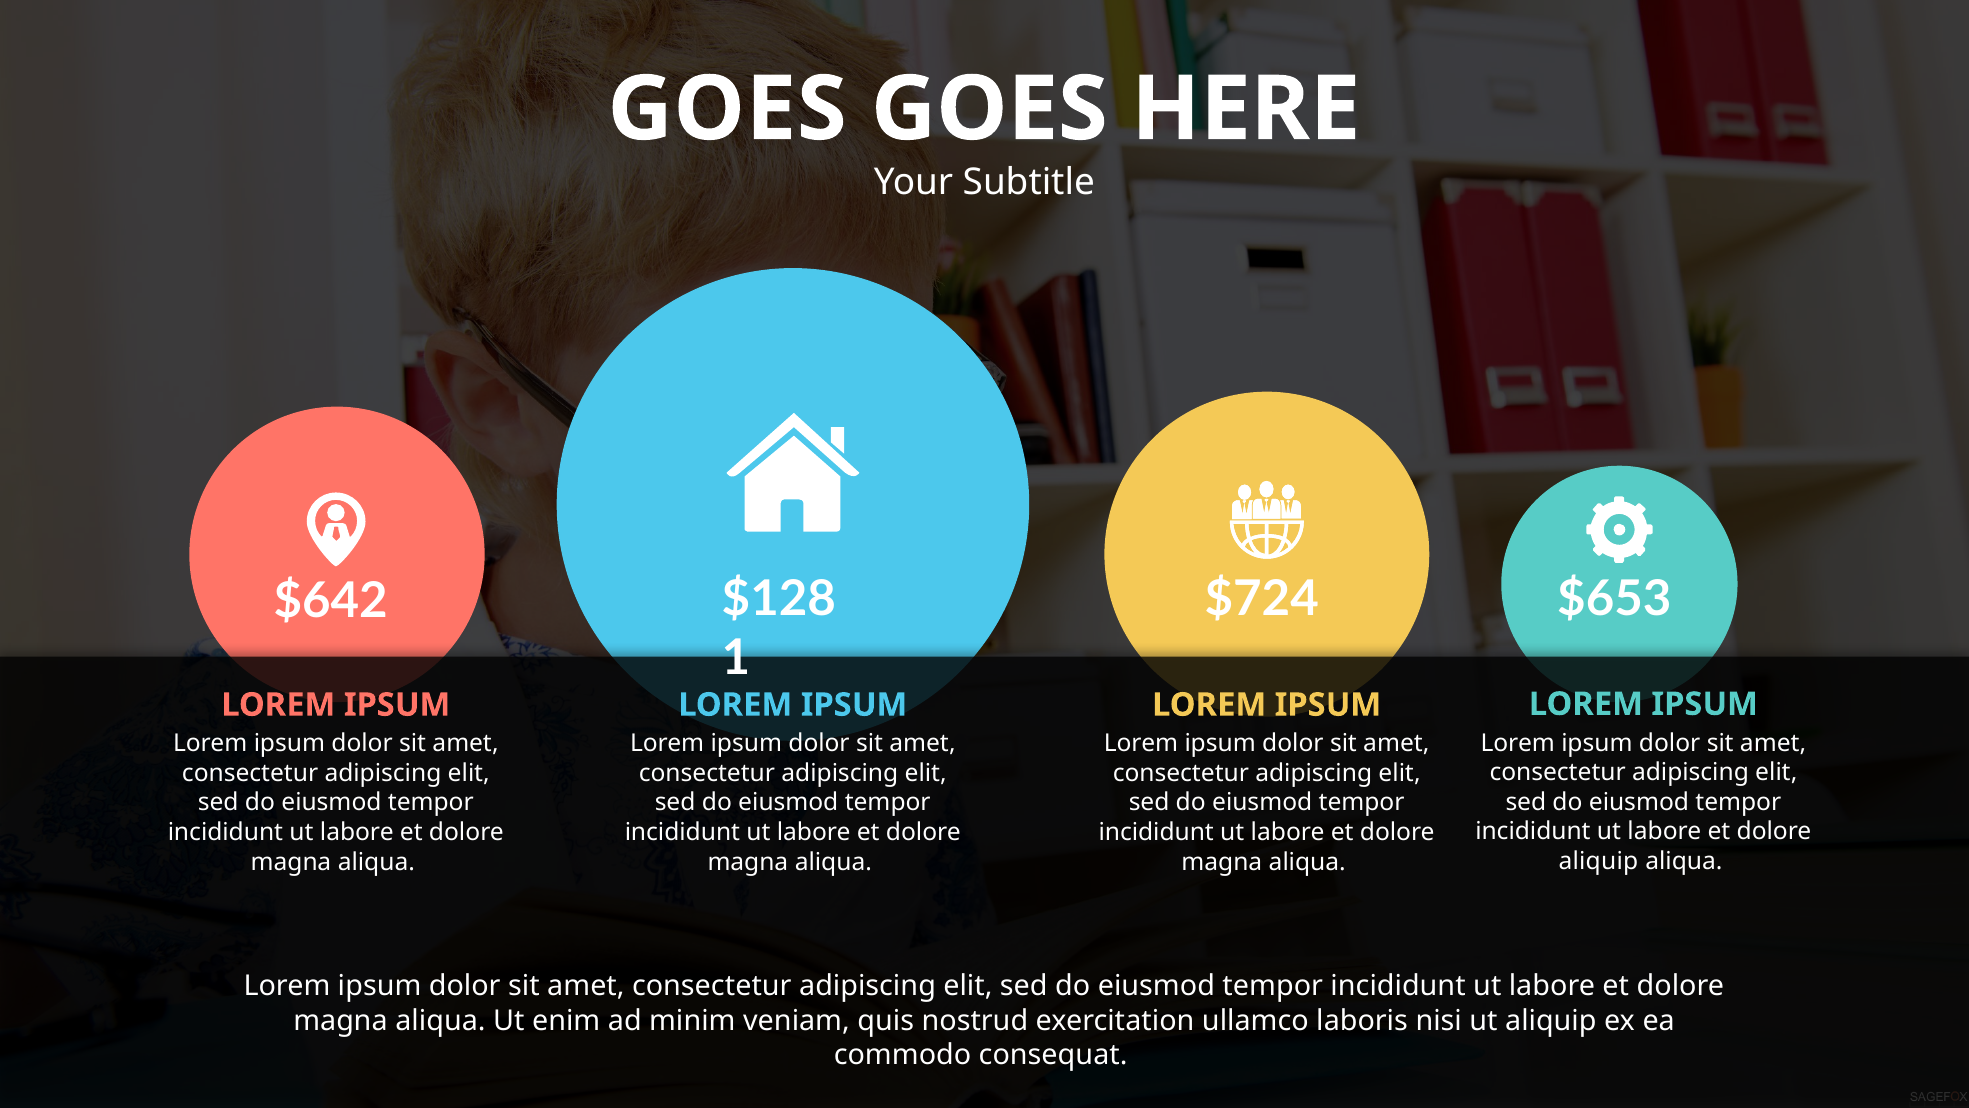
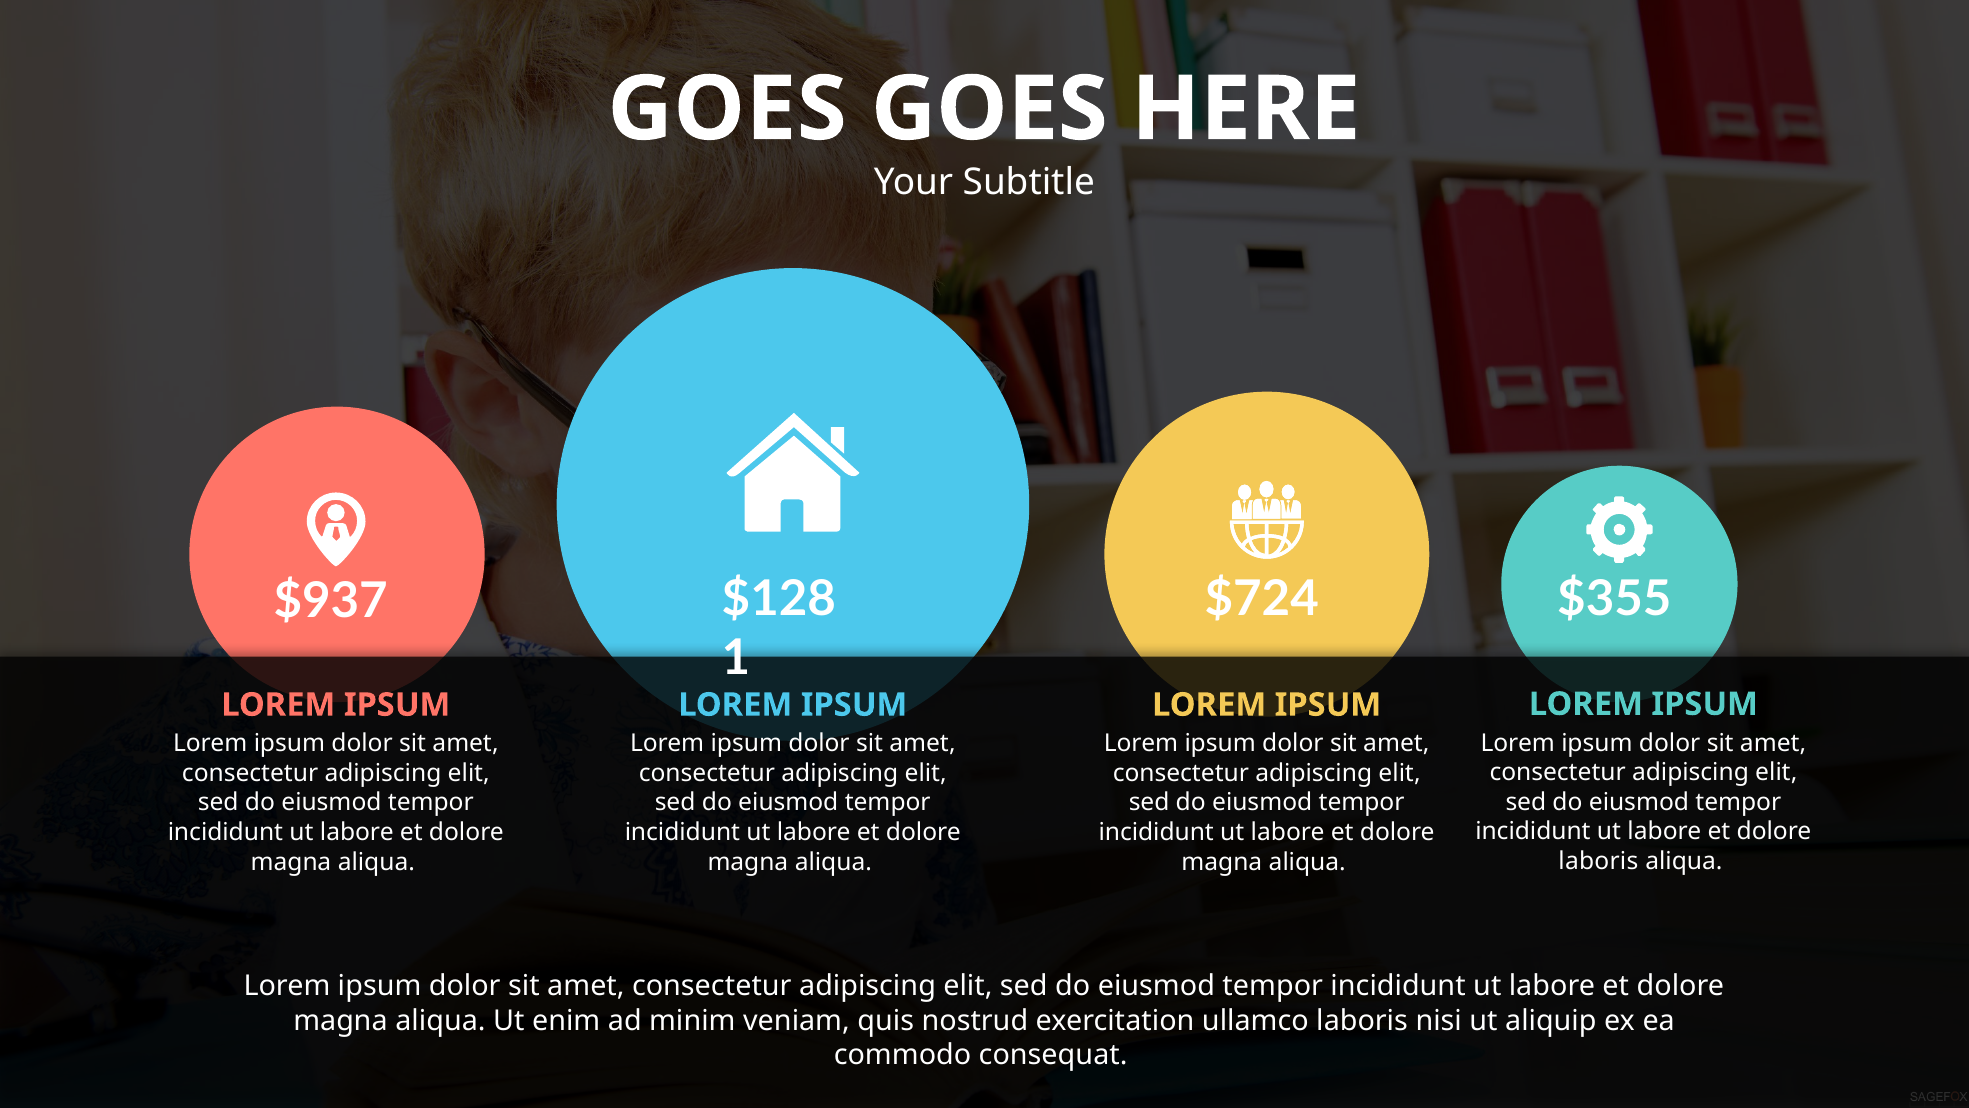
$653: $653 -> $355
$642: $642 -> $937
aliquip at (1598, 861): aliquip -> laboris
